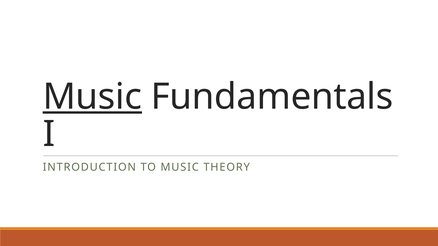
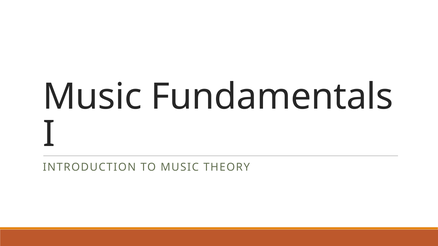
Music at (92, 97) underline: present -> none
